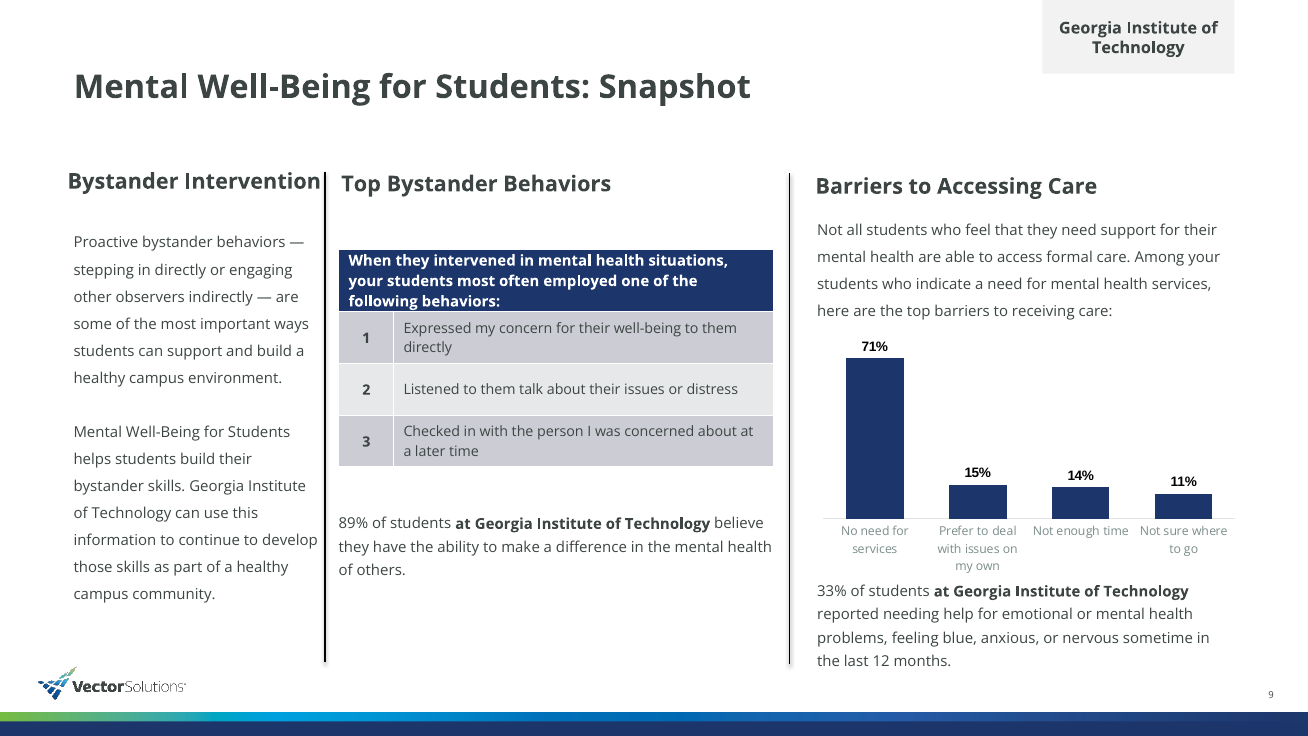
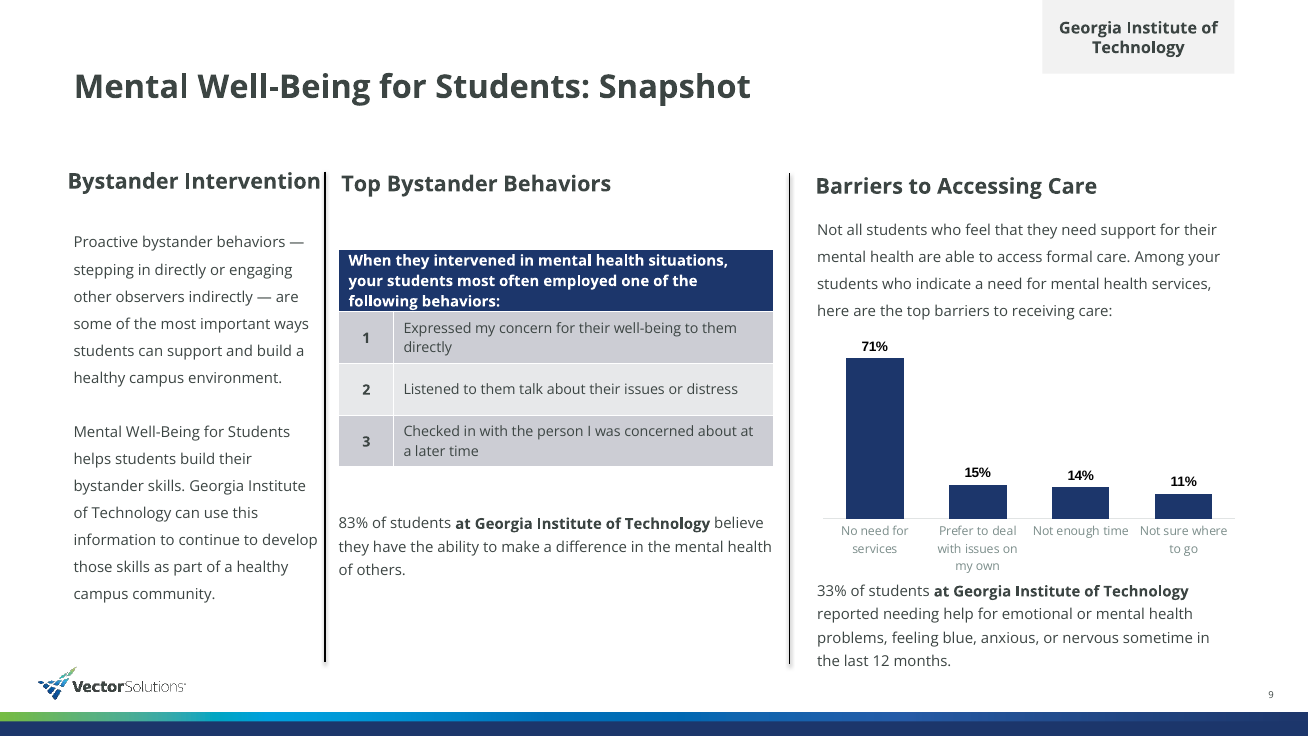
89%: 89% -> 83%
